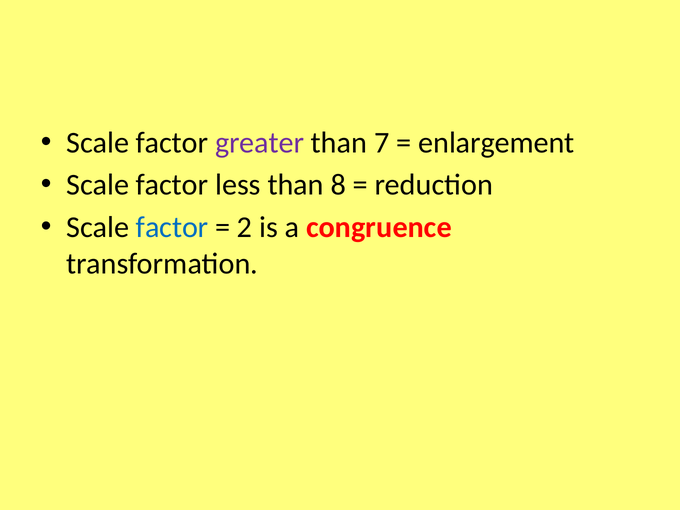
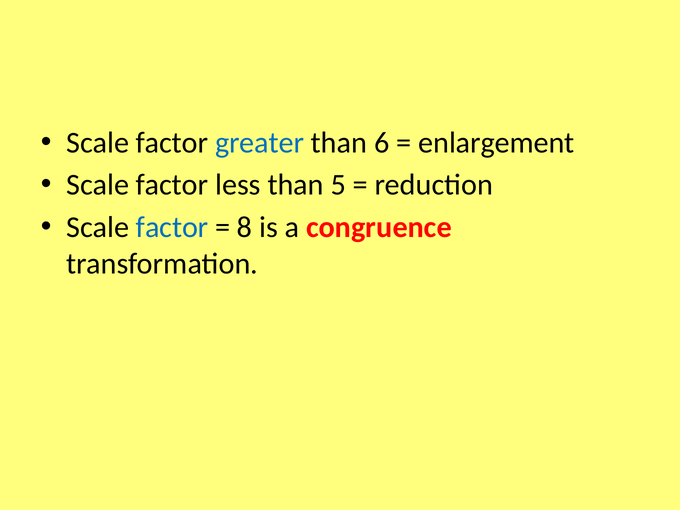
greater colour: purple -> blue
7: 7 -> 6
8: 8 -> 5
2: 2 -> 8
